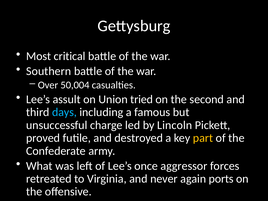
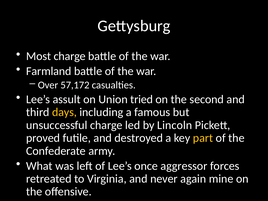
Most critical: critical -> charge
Southern: Southern -> Farmland
50,004: 50,004 -> 57,172
days colour: light blue -> yellow
ports: ports -> mine
